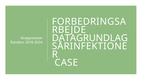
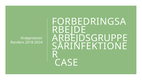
DATAGRUNDLAG: DATAGRUNDLAG -> ARBEJDSGRUPPE
